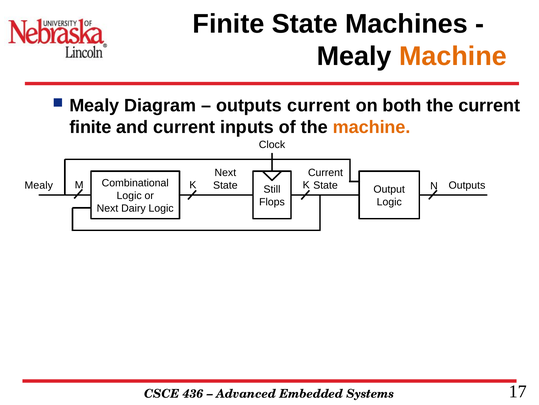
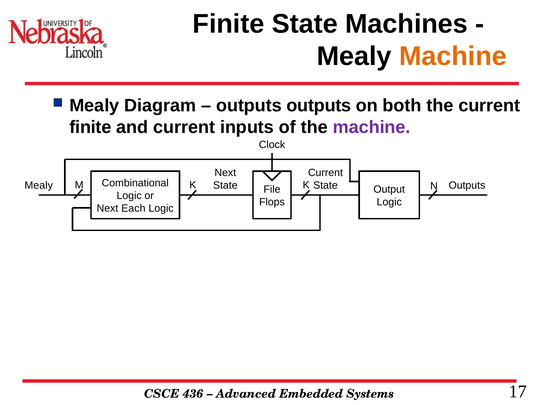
current at (319, 105): current -> outputs
machine at (372, 127) colour: orange -> purple
Still: Still -> File
Dairy: Dairy -> Each
